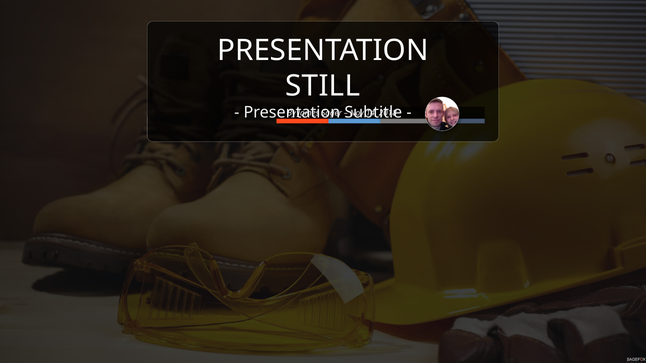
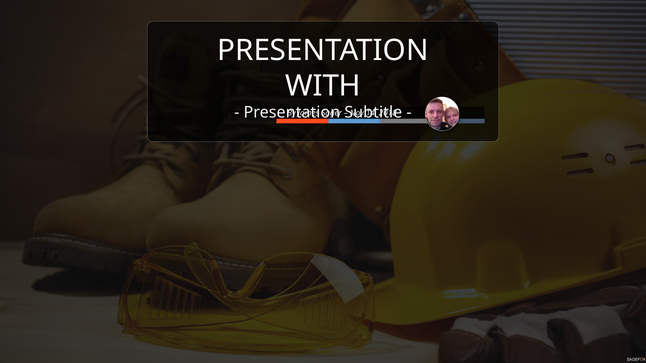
STILL: STILL -> WITH
